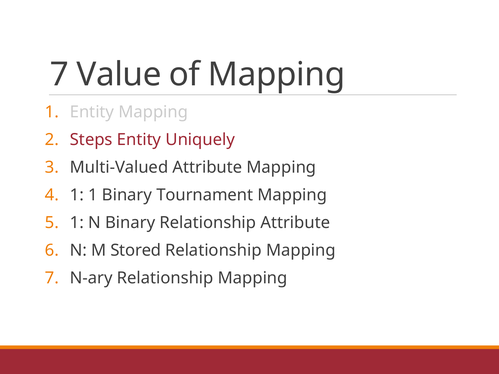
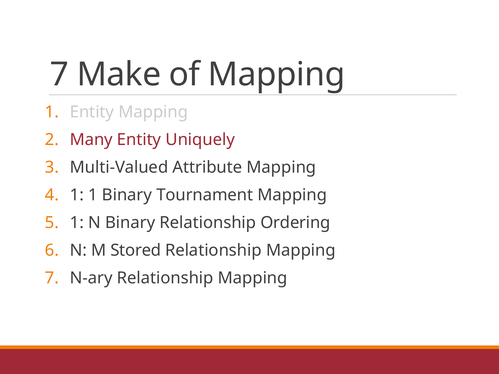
Value: Value -> Make
Steps: Steps -> Many
Relationship Attribute: Attribute -> Ordering
